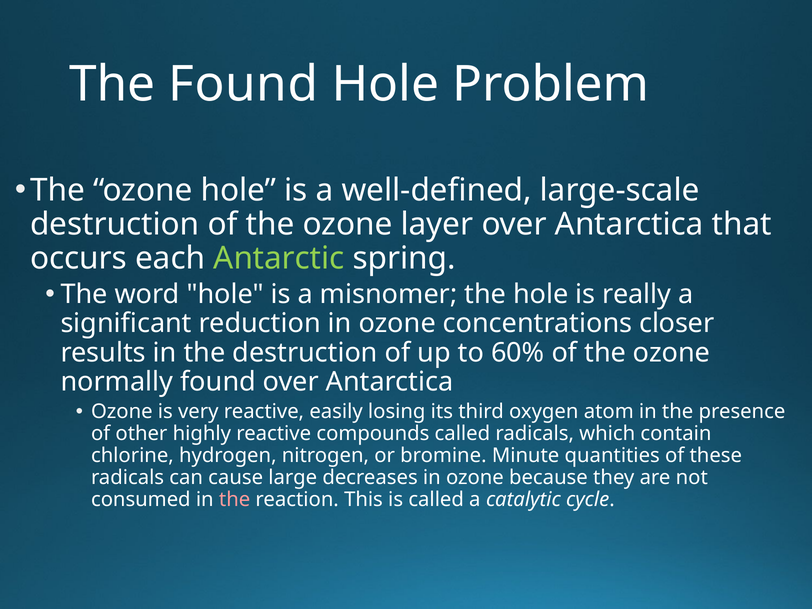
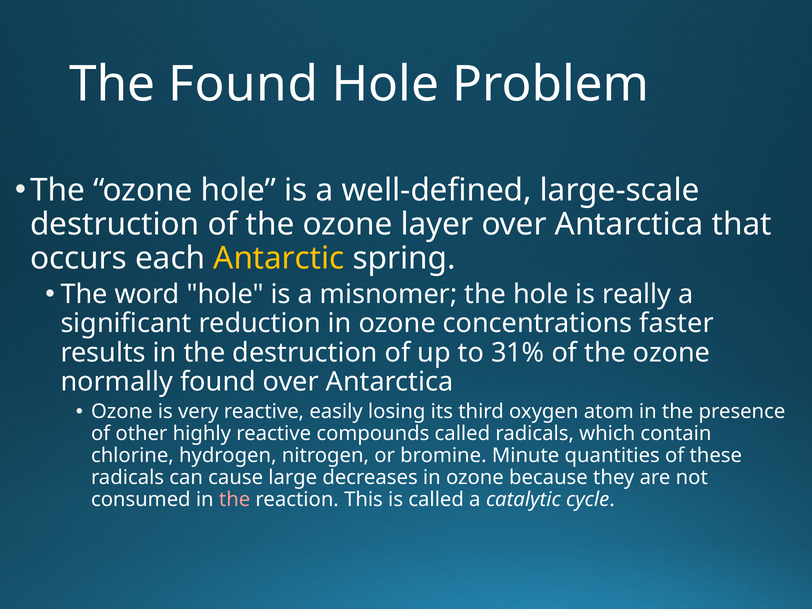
Antarctic colour: light green -> yellow
closer: closer -> faster
60%: 60% -> 31%
